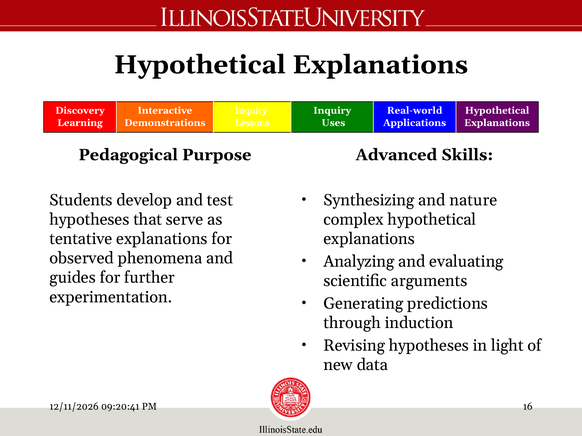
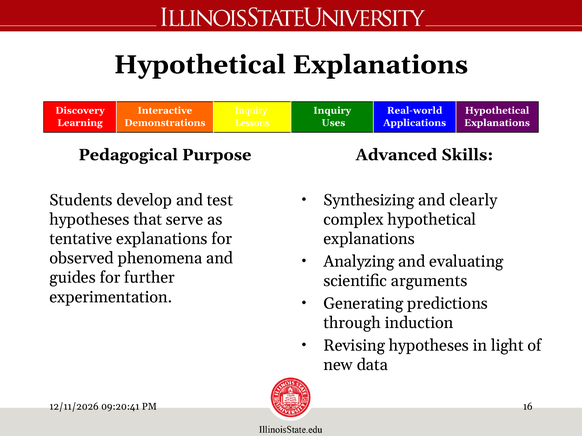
nature: nature -> clearly
